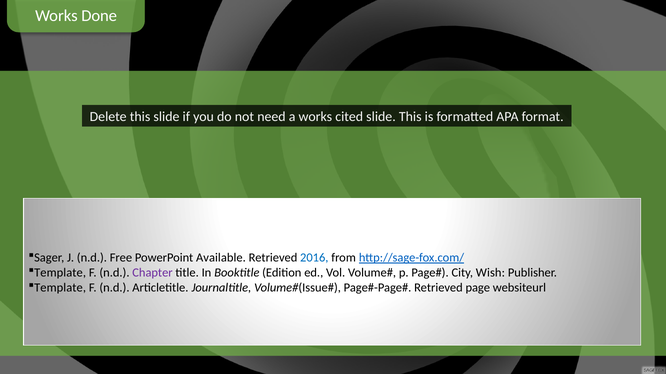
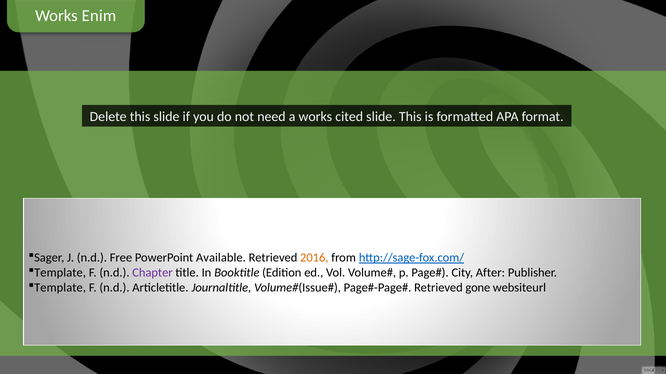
Done: Done -> Enim
2016 colour: blue -> orange
Wish: Wish -> After
page: page -> gone
